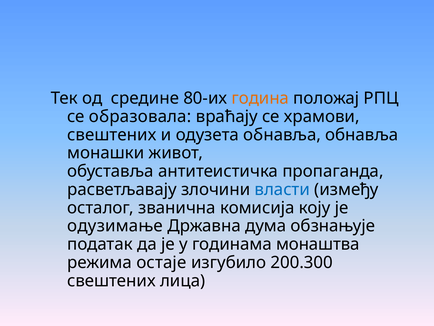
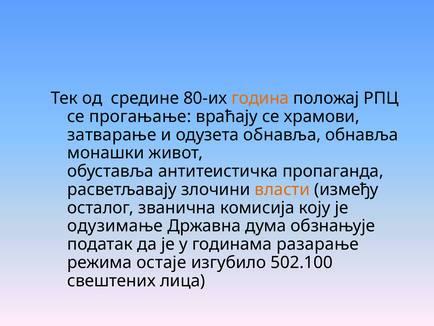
образовала: образовала -> прогањање
свештених at (112, 135): свештених -> затварање
власти colour: blue -> orange
монаштва: монаштва -> разарање
200.300: 200.300 -> 502.100
